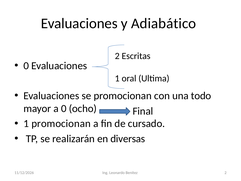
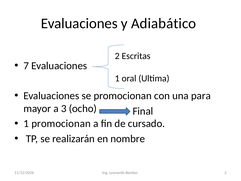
0 at (26, 66): 0 -> 7
todo: todo -> para
a 0: 0 -> 3
diversas: diversas -> nombre
